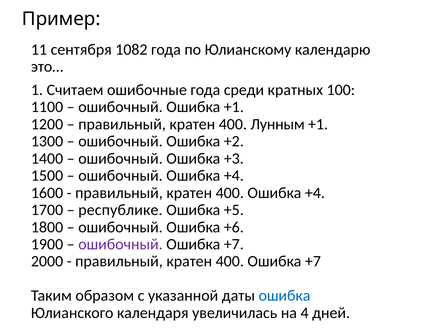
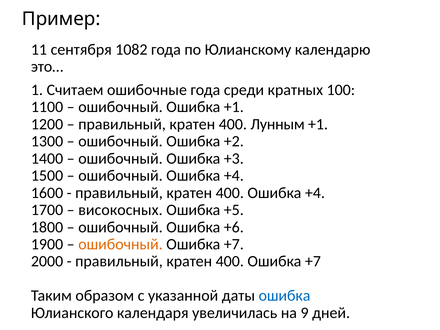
республике: республике -> високосных
ошибочный at (121, 244) colour: purple -> orange
4: 4 -> 9
